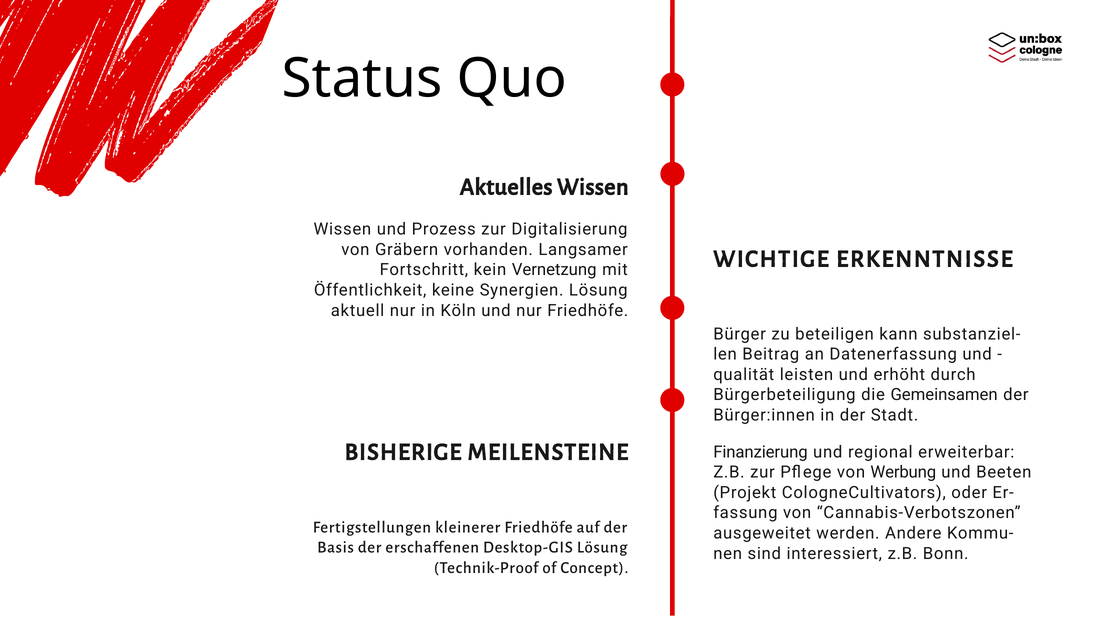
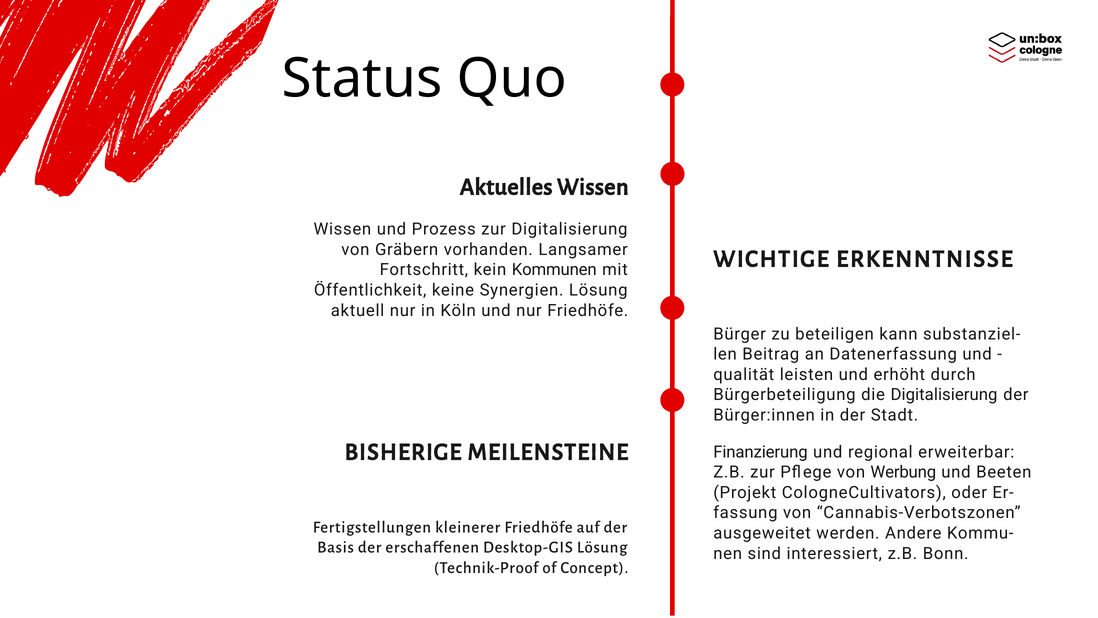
Vernetzung: Vernetzung -> Kommunen
die Gemeinsamen: Gemeinsamen -> Digitalisierung
